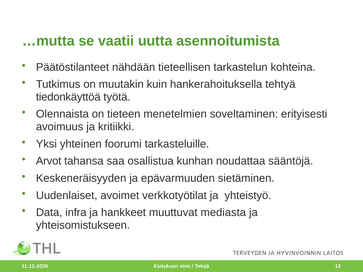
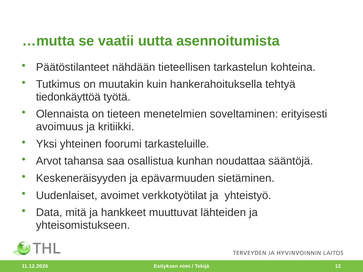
infra: infra -> mitä
mediasta: mediasta -> lähteiden
